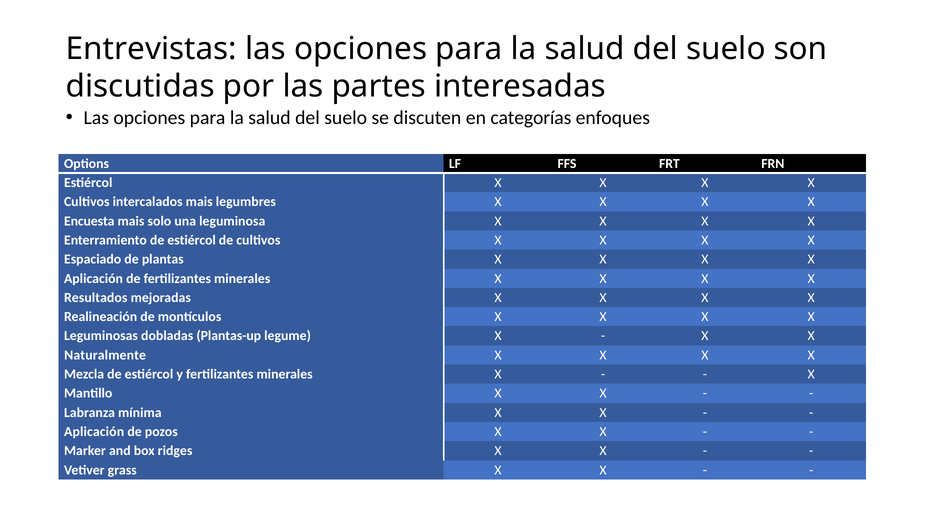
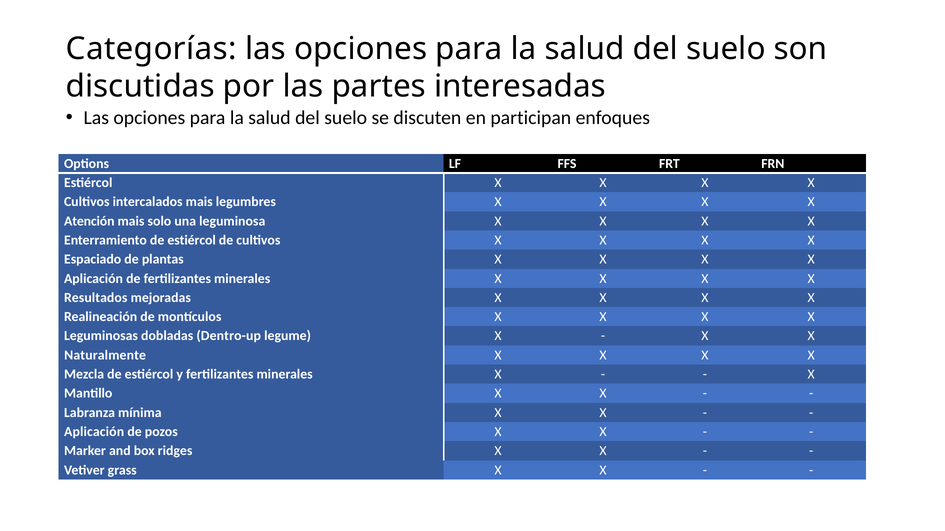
Entrevistas: Entrevistas -> Categorías
categorías: categorías -> participan
Encuesta: Encuesta -> Atención
Plantas-up: Plantas-up -> Dentro-up
